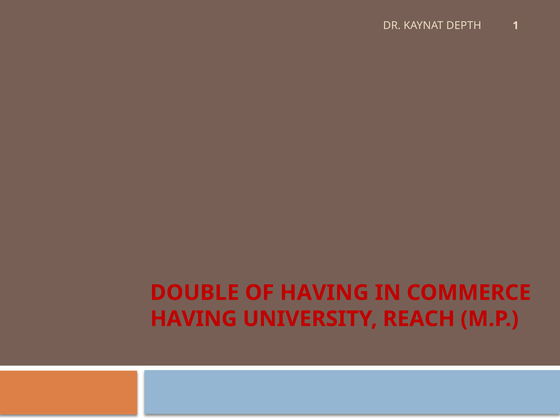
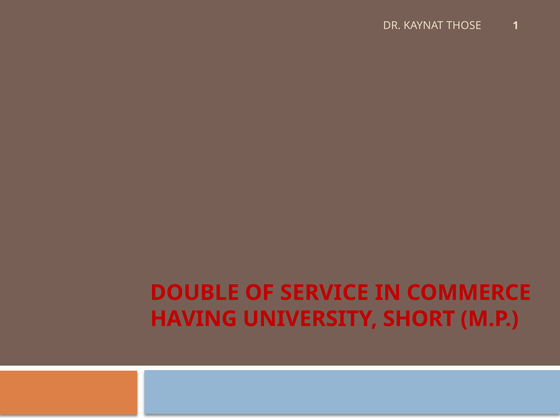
DEPTH: DEPTH -> THOSE
OF HAVING: HAVING -> SERVICE
REACH: REACH -> SHORT
